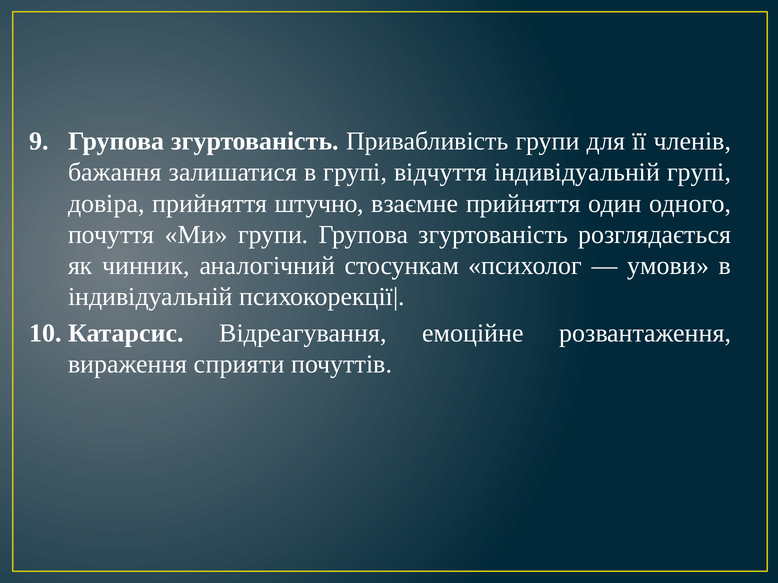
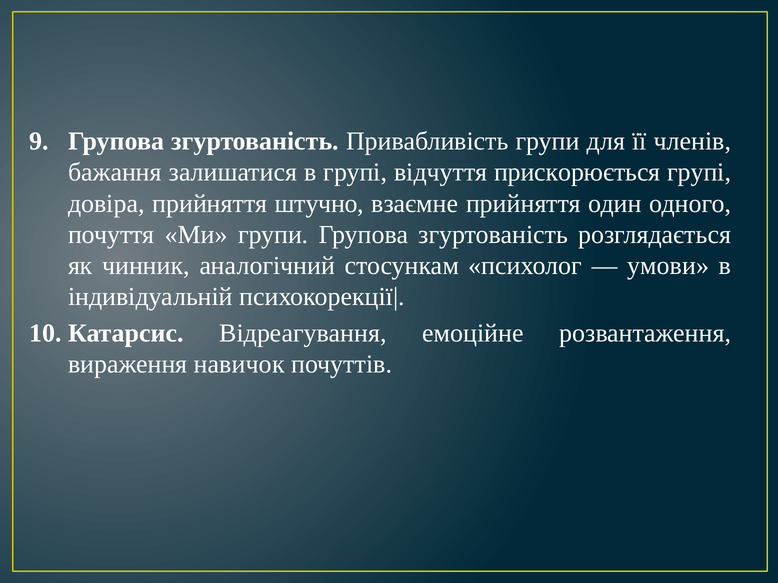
відчуття індивідуальній: індивідуальній -> прискорюється
сприяти: сприяти -> навичок
